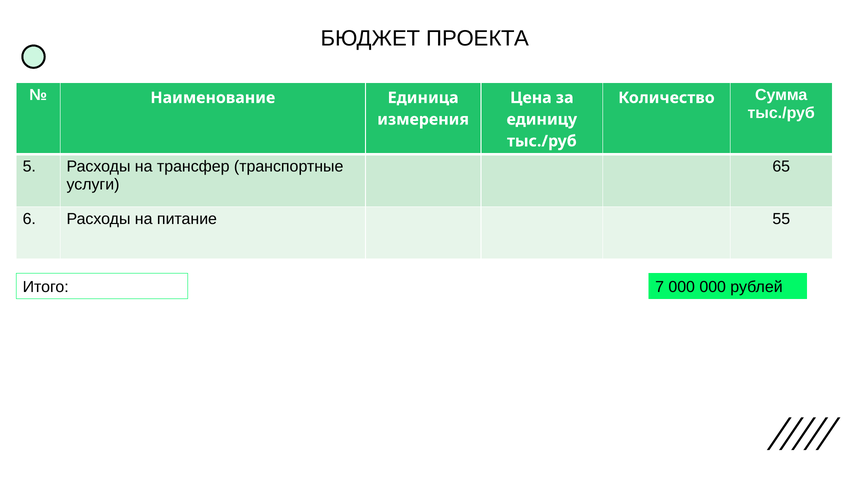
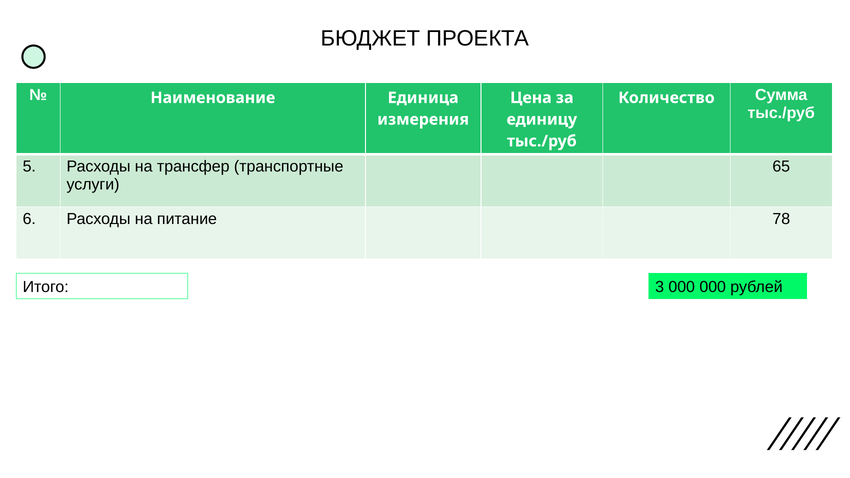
55: 55 -> 78
7: 7 -> 3
